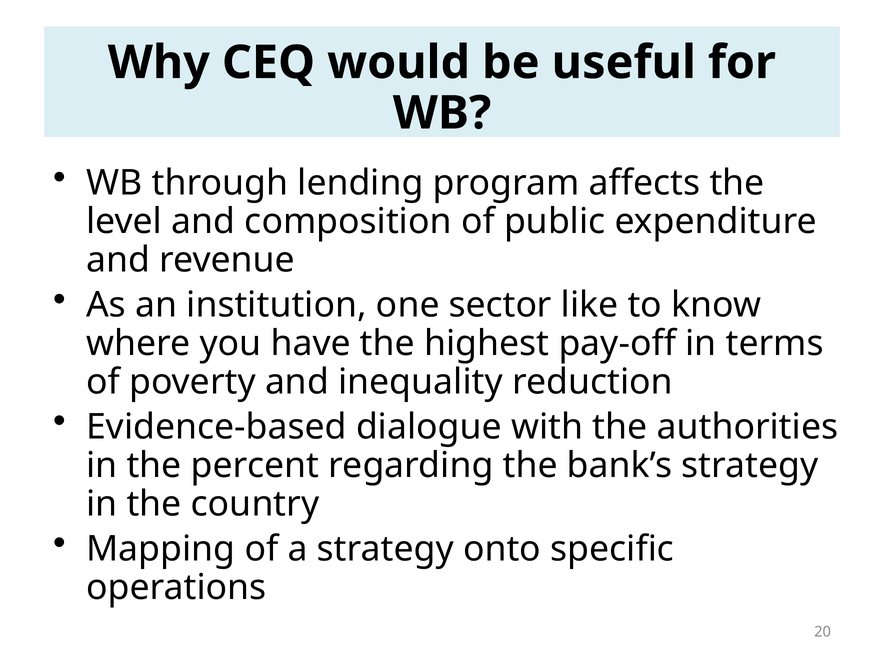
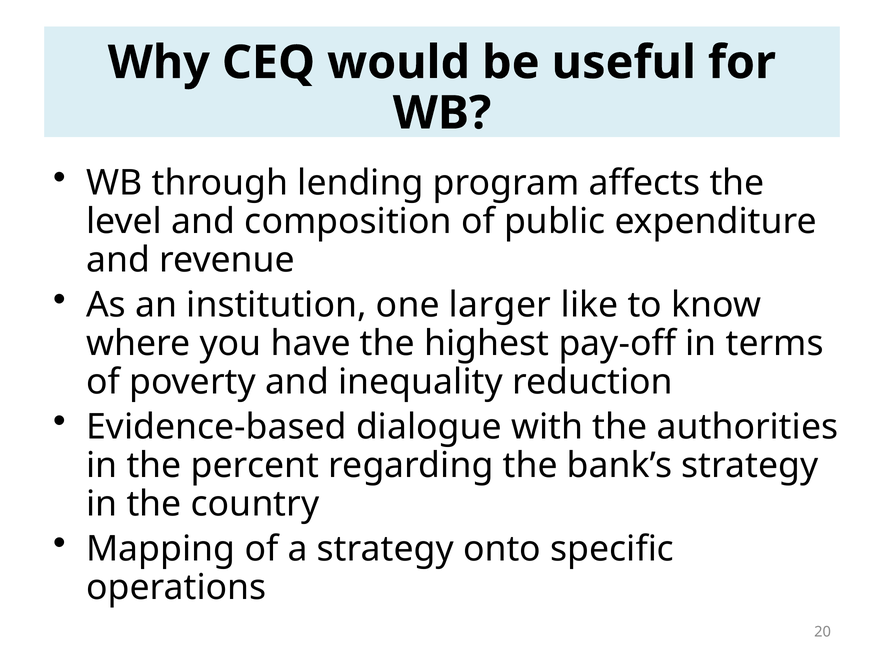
sector: sector -> larger
